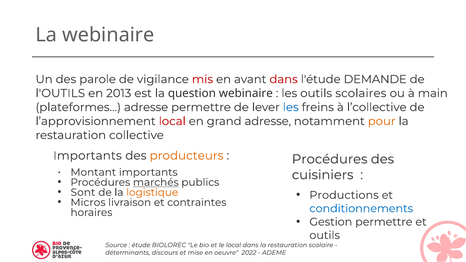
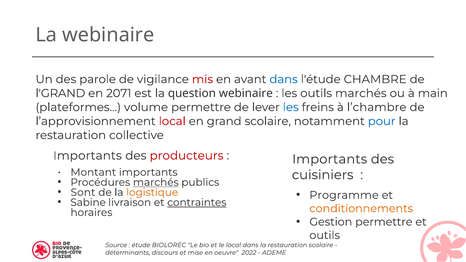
dans at (284, 79) colour: red -> blue
DEMANDE: DEMANDE -> CHAMBRE
l'OUTILS: l'OUTILS -> l'GRAND
2013: 2013 -> 2071
outils scolaires: scolaires -> marchés
plateformes… adresse: adresse -> volume
l’collective: l’collective -> l’chambre
grand adresse: adresse -> scolaire
pour colour: orange -> blue
producteurs colour: orange -> red
Procédures at (330, 159): Procédures -> Importants
Productions: Productions -> Programme
Micros: Micros -> Sabine
contraintes underline: none -> present
conditionnements colour: blue -> orange
